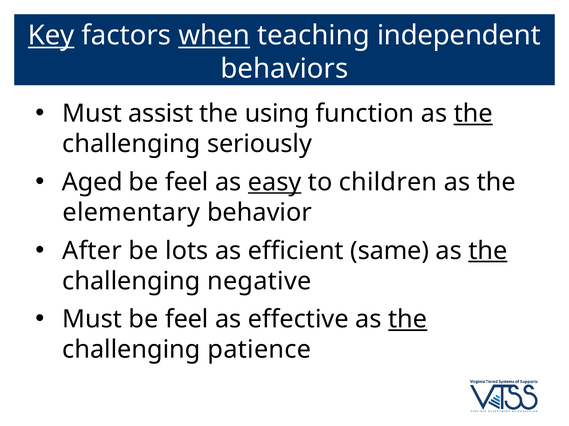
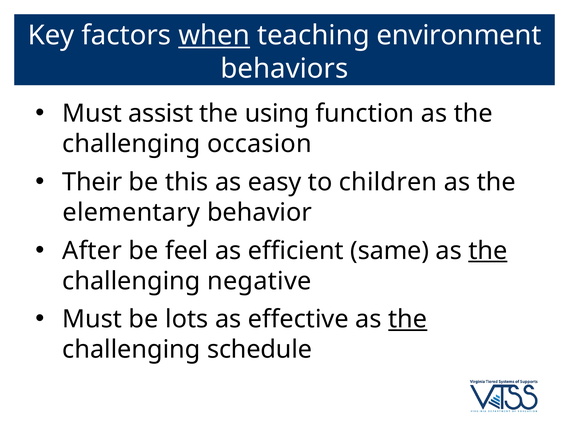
Key underline: present -> none
independent: independent -> environment
the at (473, 114) underline: present -> none
seriously: seriously -> occasion
Aged: Aged -> Their
feel at (187, 182): feel -> this
easy underline: present -> none
lots: lots -> feel
Must be feel: feel -> lots
patience: patience -> schedule
